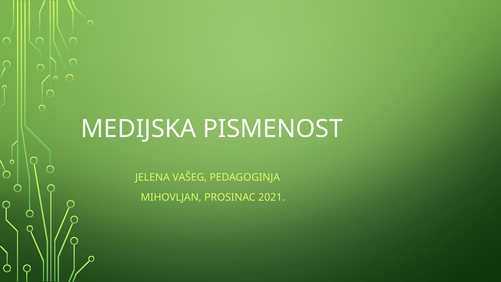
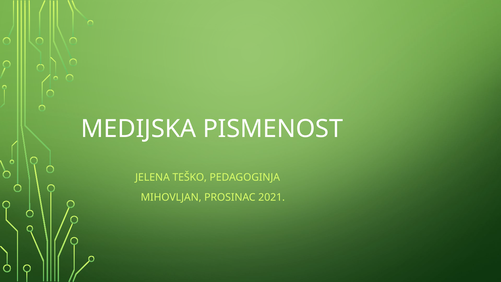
VAŠEG: VAŠEG -> TEŠKO
